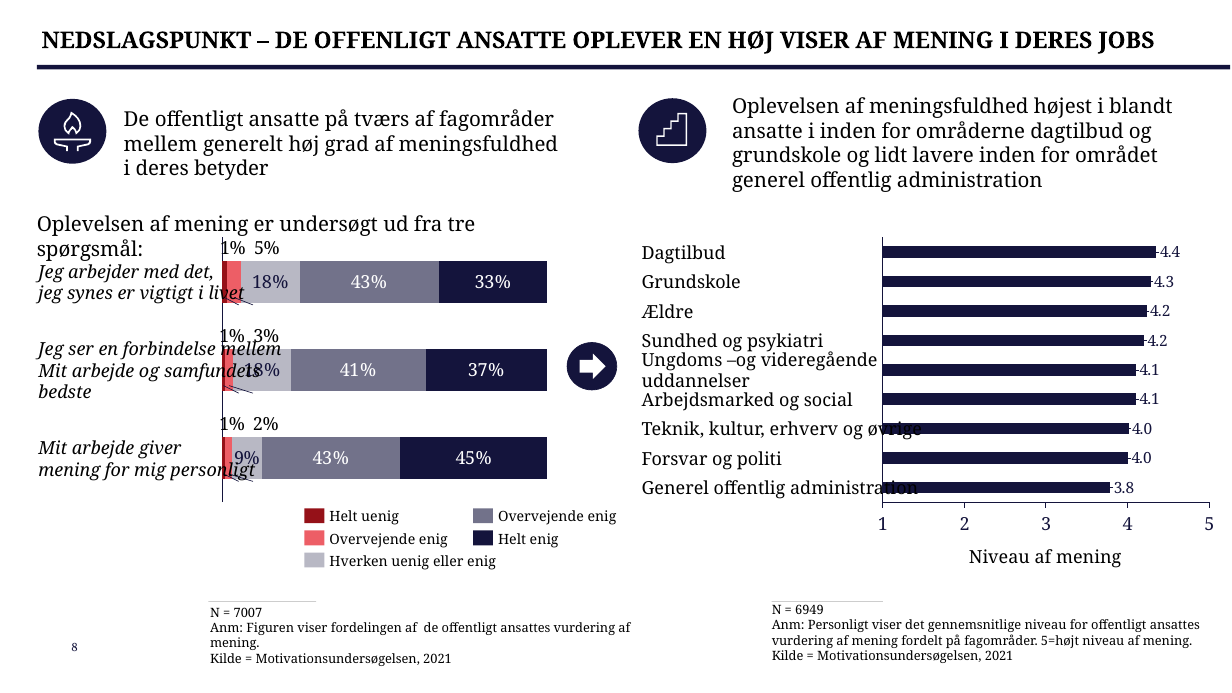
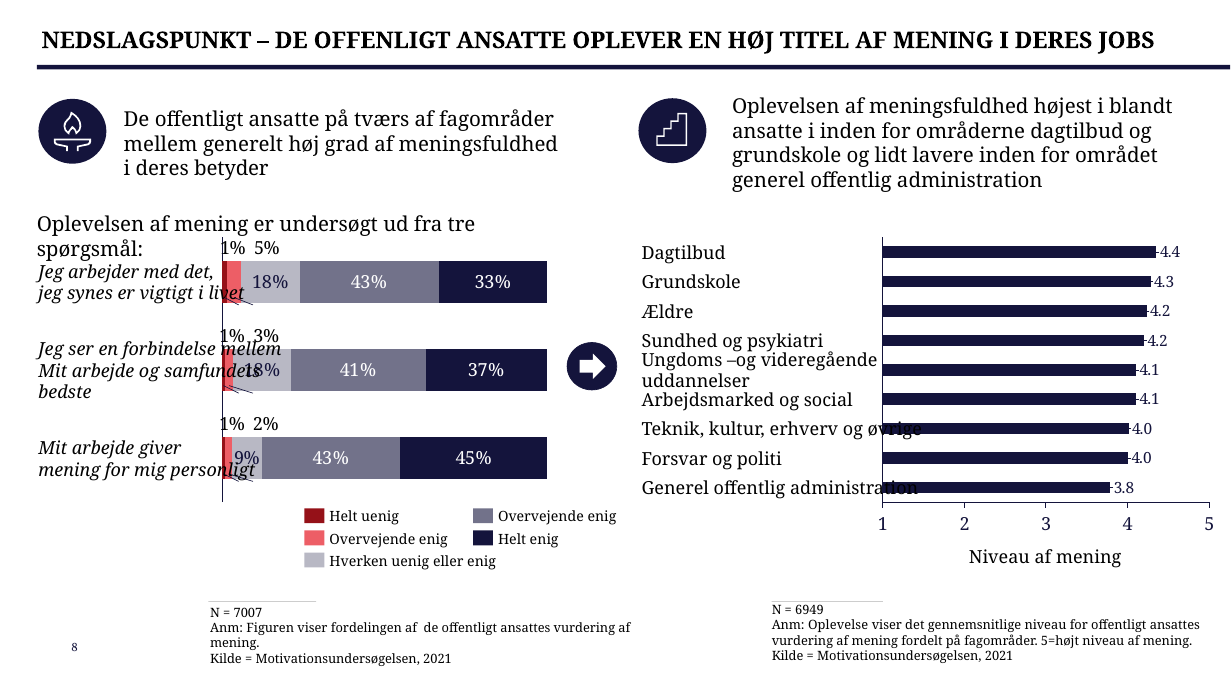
HØJ VISER: VISER -> TITEL
Anm Personligt: Personligt -> Oplevelse
